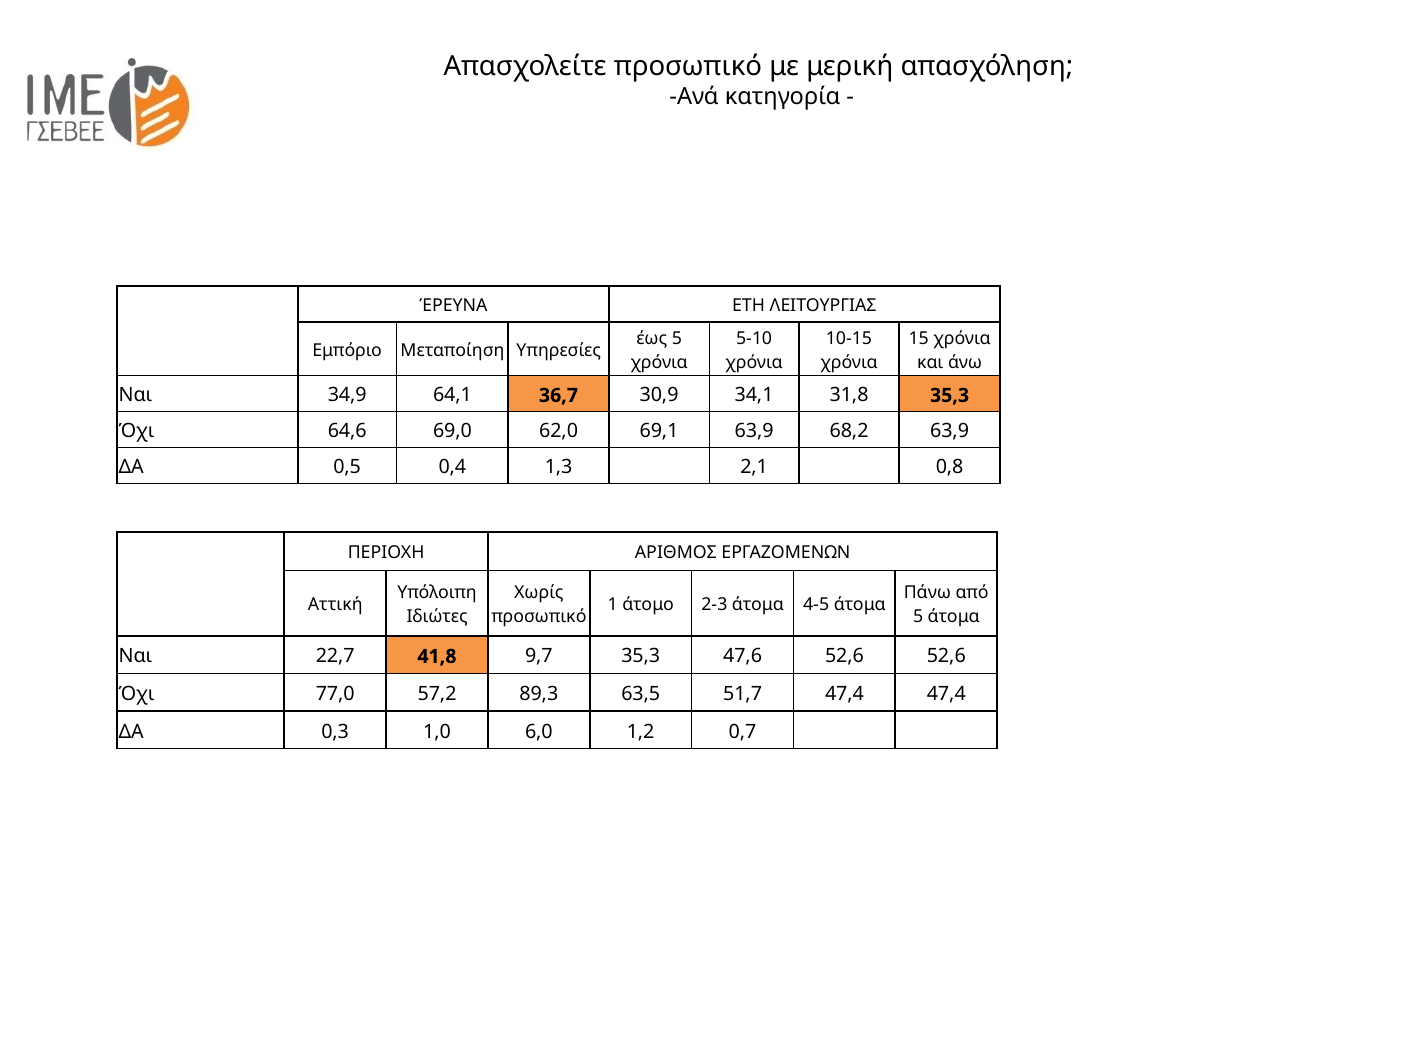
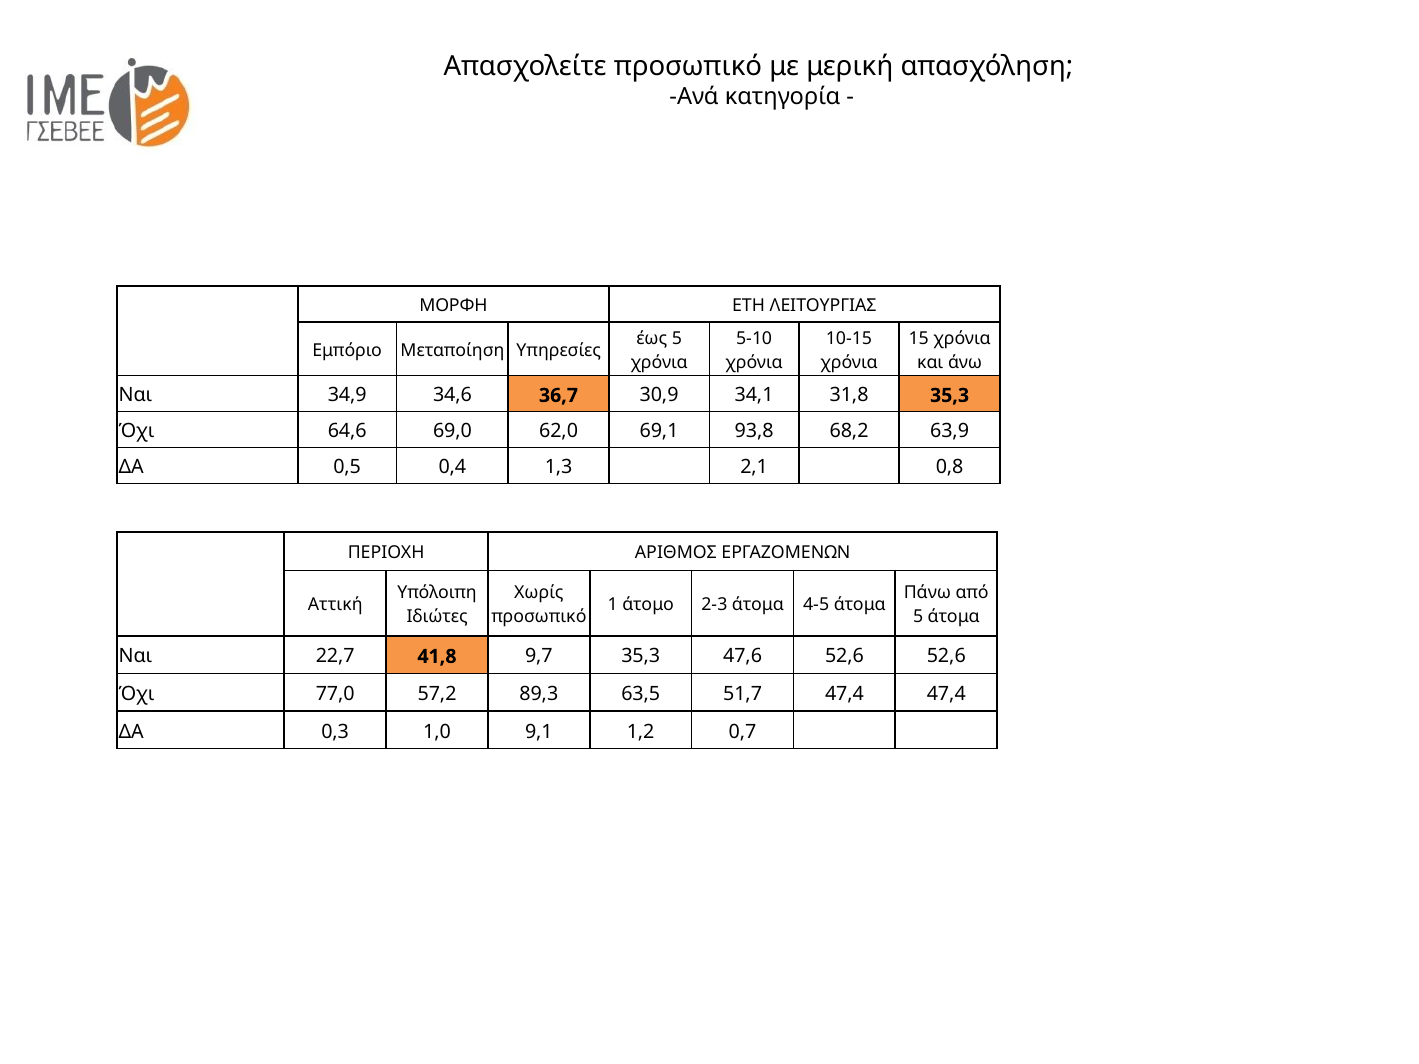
ΈΡΕΥΝΑ: ΈΡΕΥΝΑ -> ΜΟΡΦΗ
64,1: 64,1 -> 34,6
69,1 63,9: 63,9 -> 93,8
6,0: 6,0 -> 9,1
